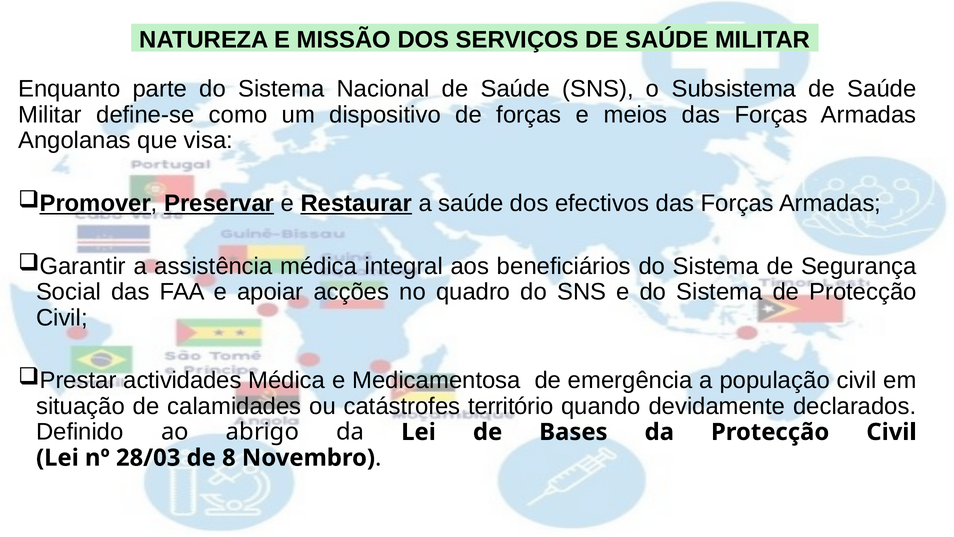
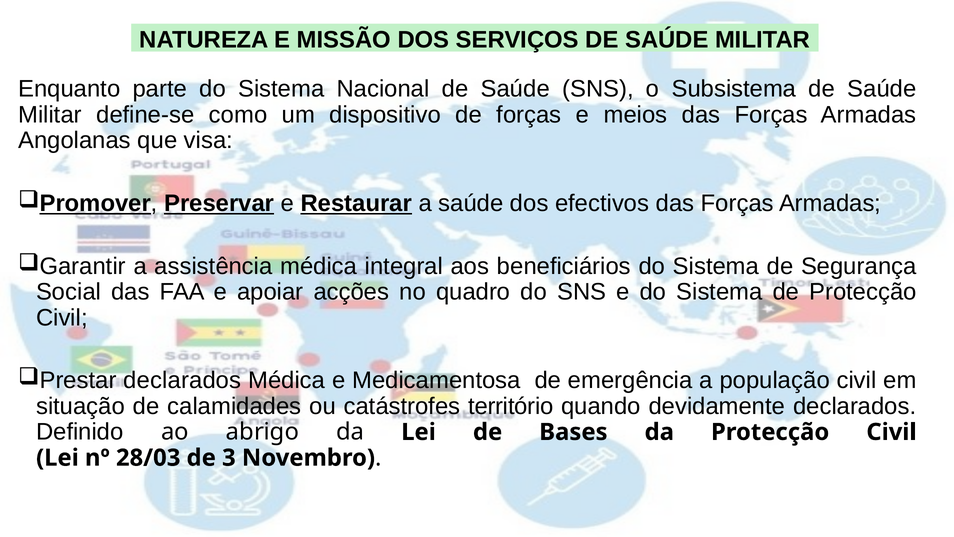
actividades at (182, 380): actividades -> declarados
8: 8 -> 3
